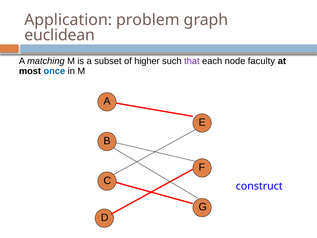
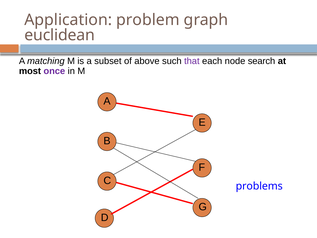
higher: higher -> above
faculty: faculty -> search
once colour: blue -> purple
construct: construct -> problems
